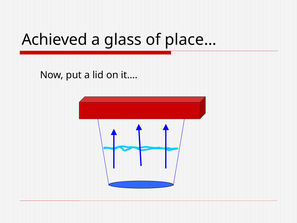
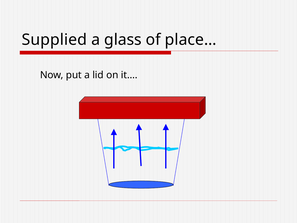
Achieved: Achieved -> Supplied
